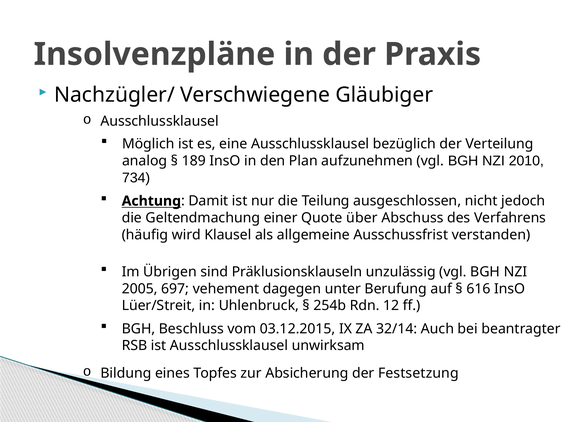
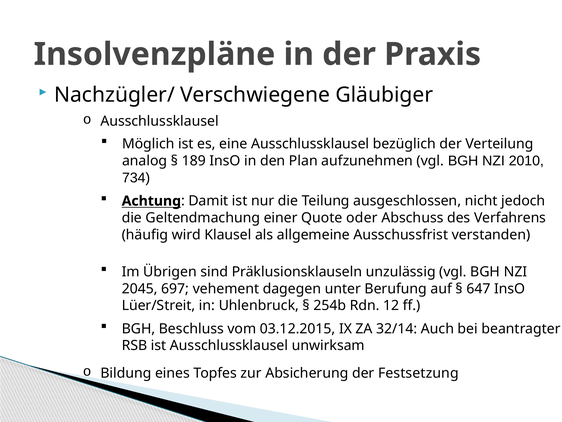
über: über -> oder
2005: 2005 -> 2045
616: 616 -> 647
